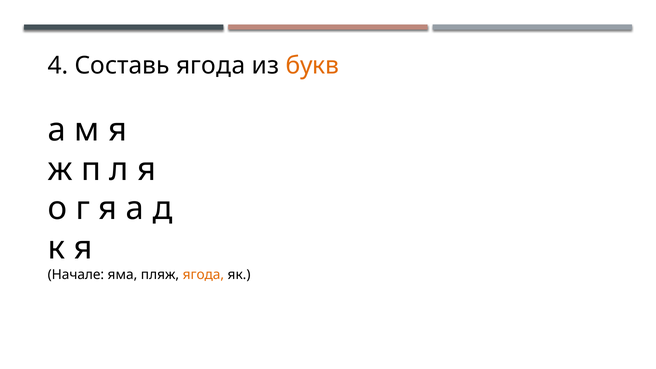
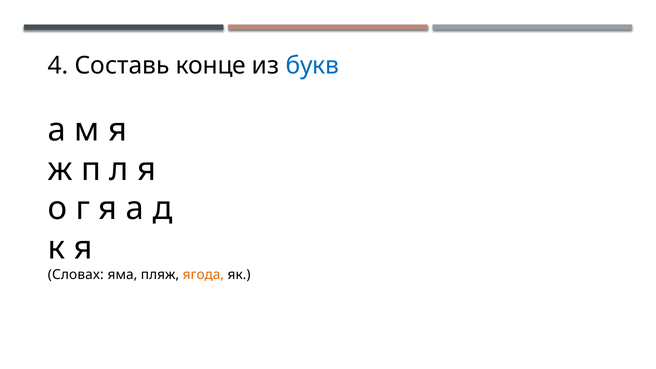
Составь ягода: ягода -> конце
букв colour: orange -> blue
Начале: Начале -> Словах
